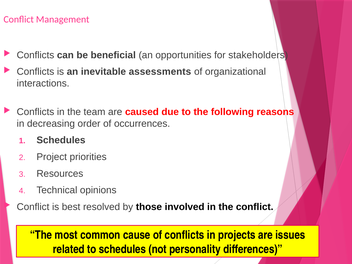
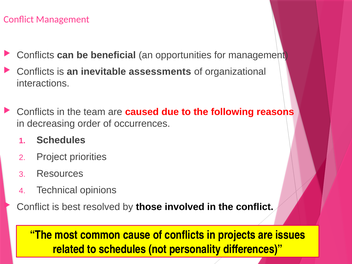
for stakeholders: stakeholders -> management
